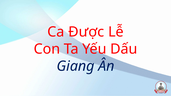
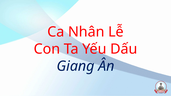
Được: Được -> Nhân
